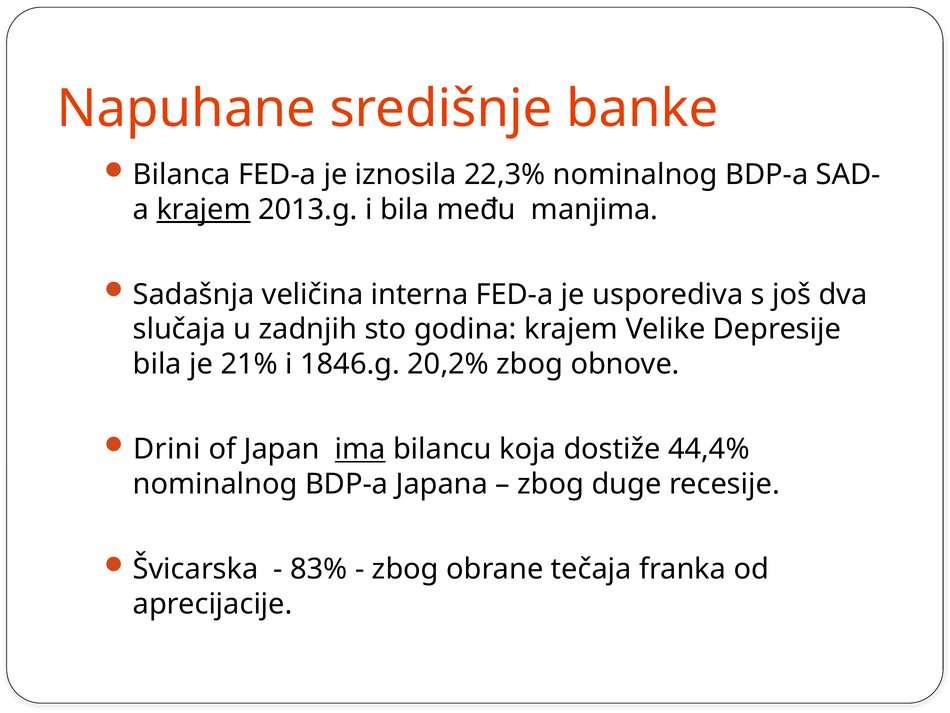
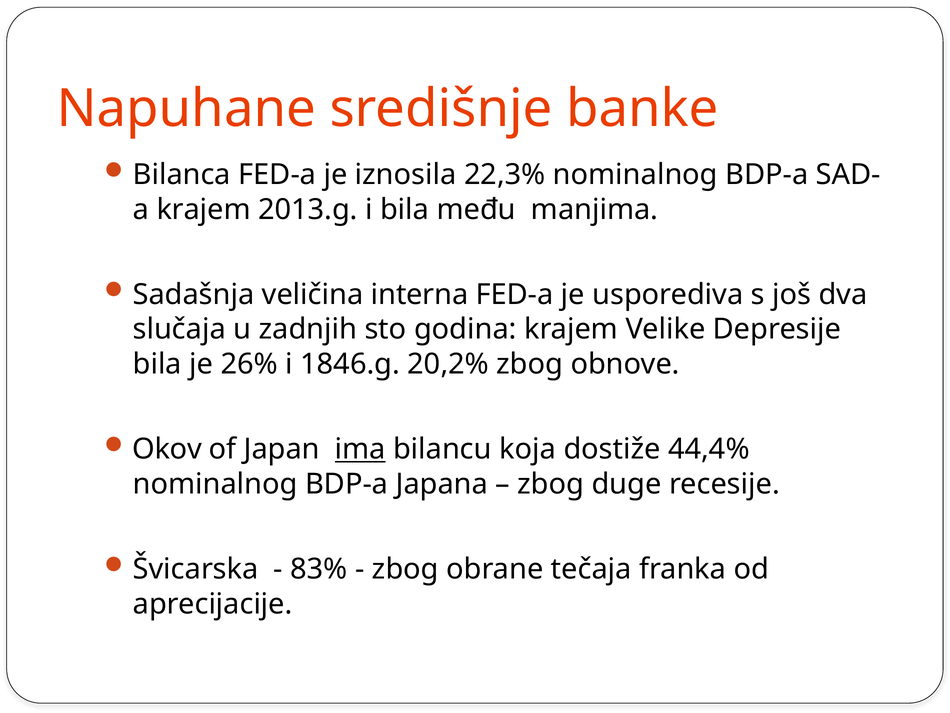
krajem at (204, 209) underline: present -> none
21%: 21% -> 26%
Drini: Drini -> Okov
